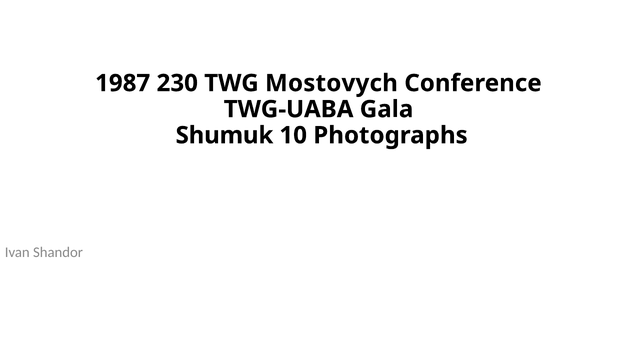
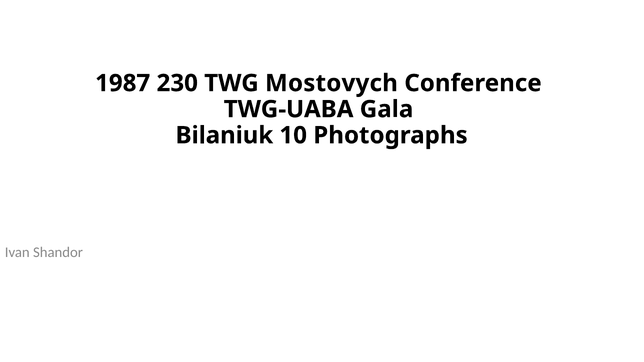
Shumuk: Shumuk -> Bilaniuk
